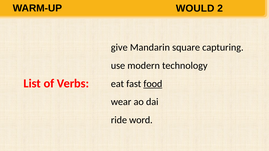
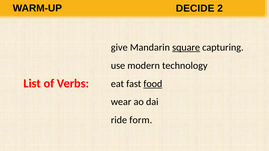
WOULD: WOULD -> DECIDE
square underline: none -> present
word: word -> form
